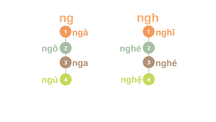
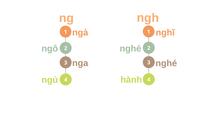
nghệ: nghệ -> hành
